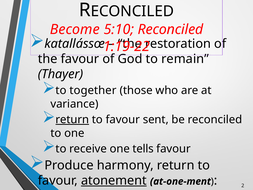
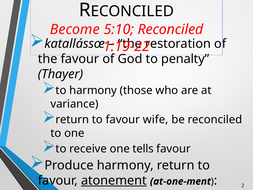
remain: remain -> penalty
to together: together -> harmony
return at (72, 119) underline: present -> none
sent: sent -> wife
